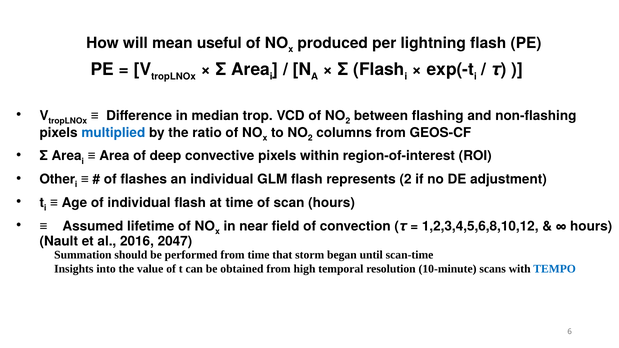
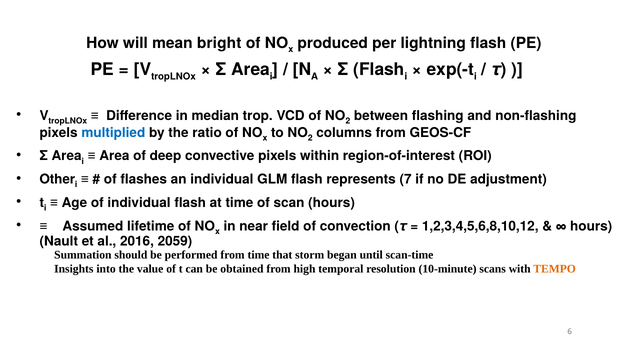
useful: useful -> bright
represents 2: 2 -> 7
2047: 2047 -> 2059
TEMPO colour: blue -> orange
